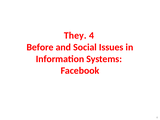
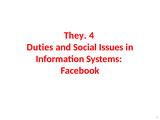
Before: Before -> Duties
